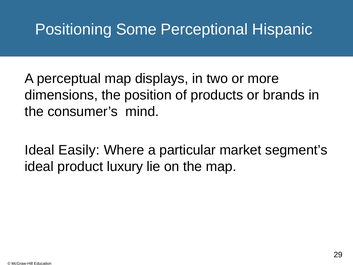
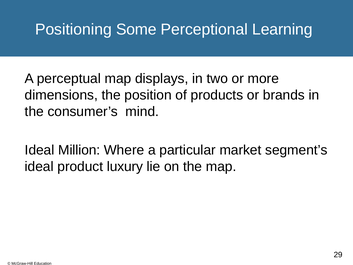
Hispanic: Hispanic -> Learning
Easily: Easily -> Million
